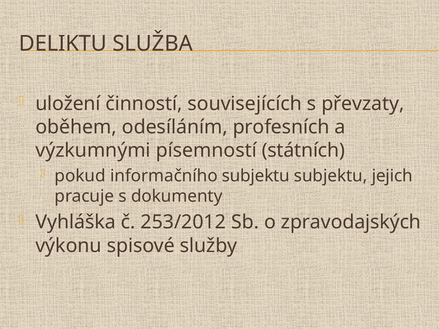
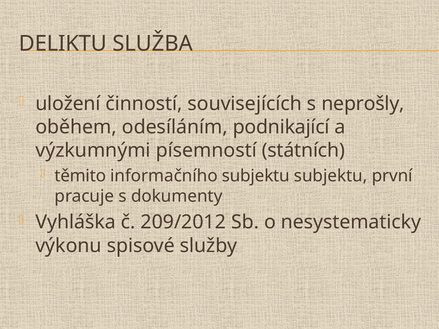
převzaty: převzaty -> neprošly
profesních: profesních -> podnikající
pokud: pokud -> těmito
jejich: jejich -> první
253/2012: 253/2012 -> 209/2012
zpravodajských: zpravodajských -> nesystematicky
